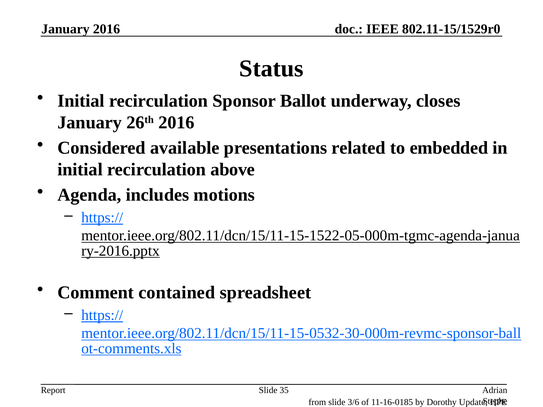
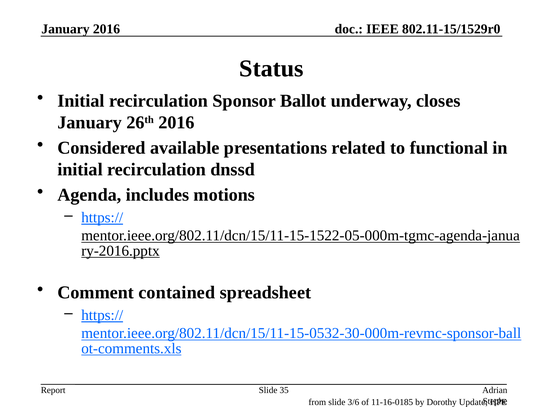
embedded: embedded -> functional
above: above -> dnssd
